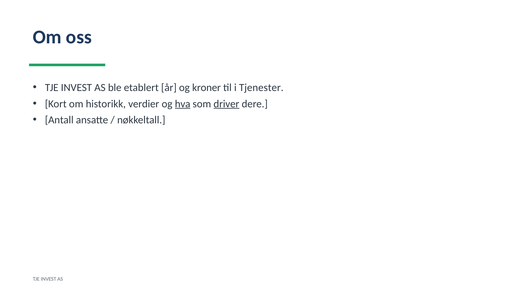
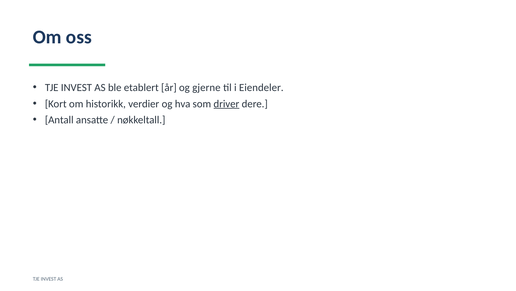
kroner: kroner -> gjerne
Tjenester: Tjenester -> Eiendeler
hva underline: present -> none
